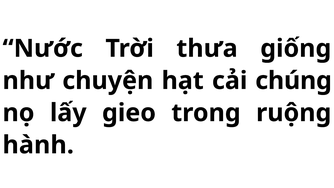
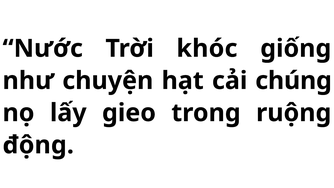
thưa: thưa -> khóc
hành: hành -> động
